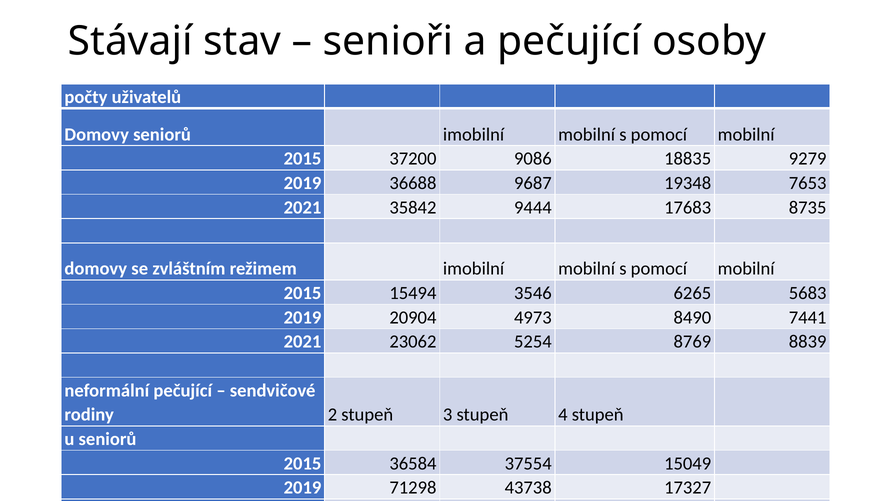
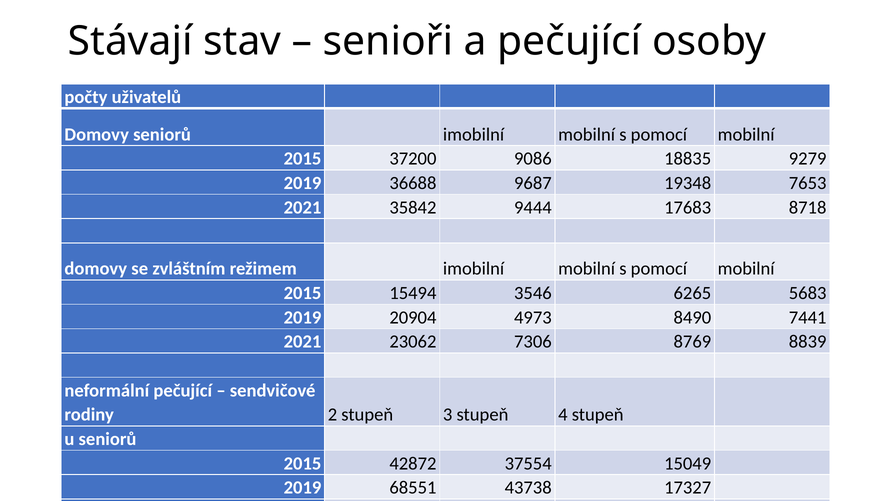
8735: 8735 -> 8718
5254: 5254 -> 7306
36584: 36584 -> 42872
71298: 71298 -> 68551
